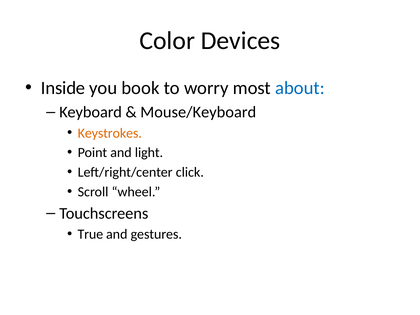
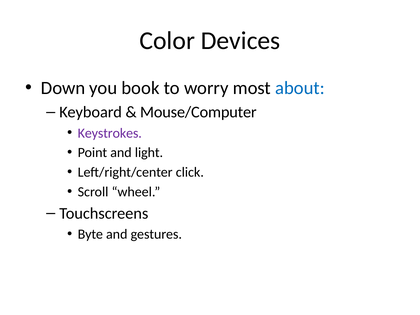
Inside: Inside -> Down
Mouse/Keyboard: Mouse/Keyboard -> Mouse/Computer
Keystrokes colour: orange -> purple
True: True -> Byte
